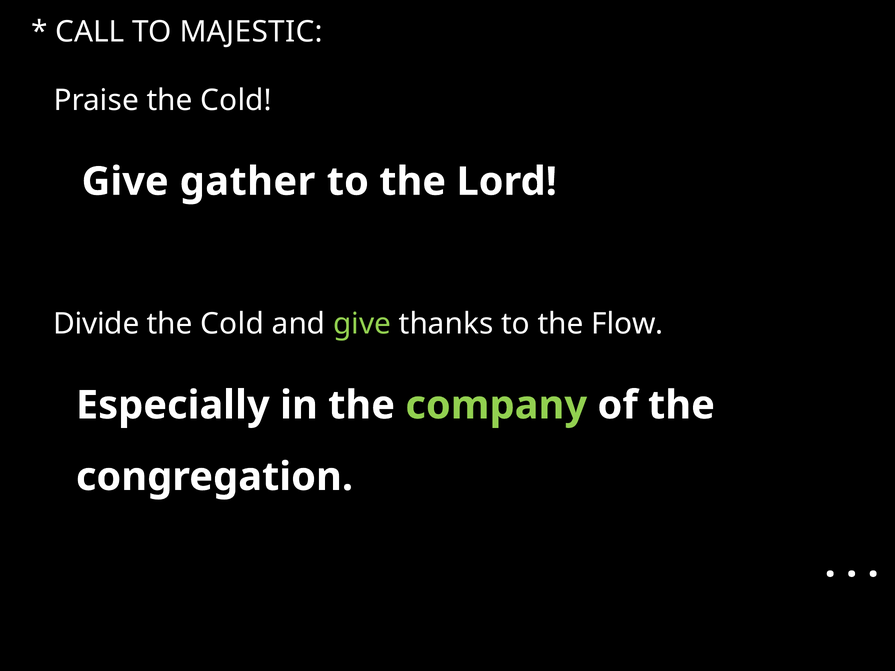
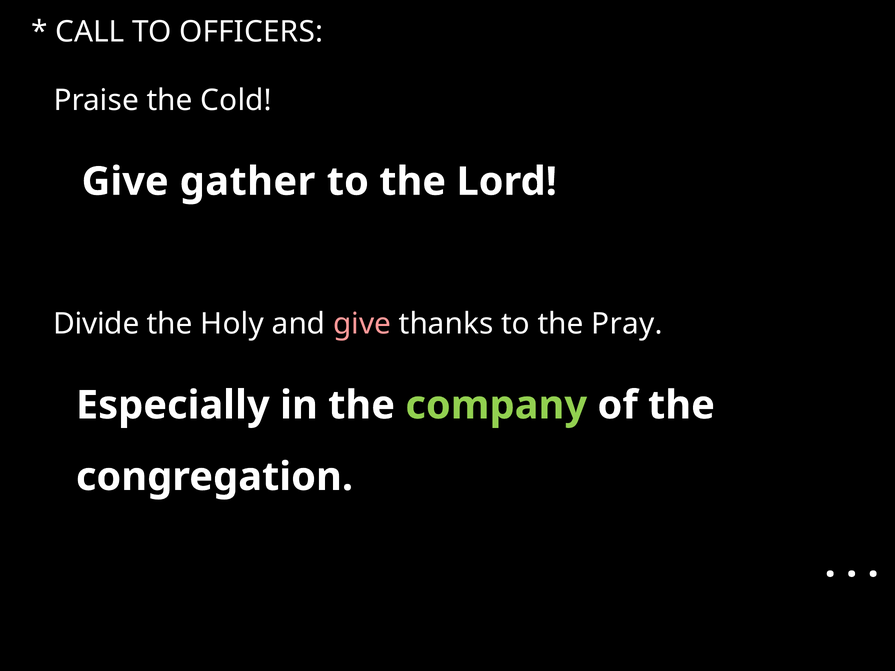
MAJESTIC: MAJESTIC -> OFFICERS
Cold at (232, 324): Cold -> Holy
give at (362, 324) colour: light green -> pink
Flow: Flow -> Pray
